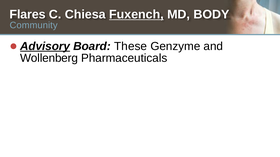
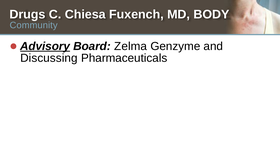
Flares: Flares -> Drugs
Fuxench underline: present -> none
These: These -> Zelma
Wollenberg: Wollenberg -> Discussing
